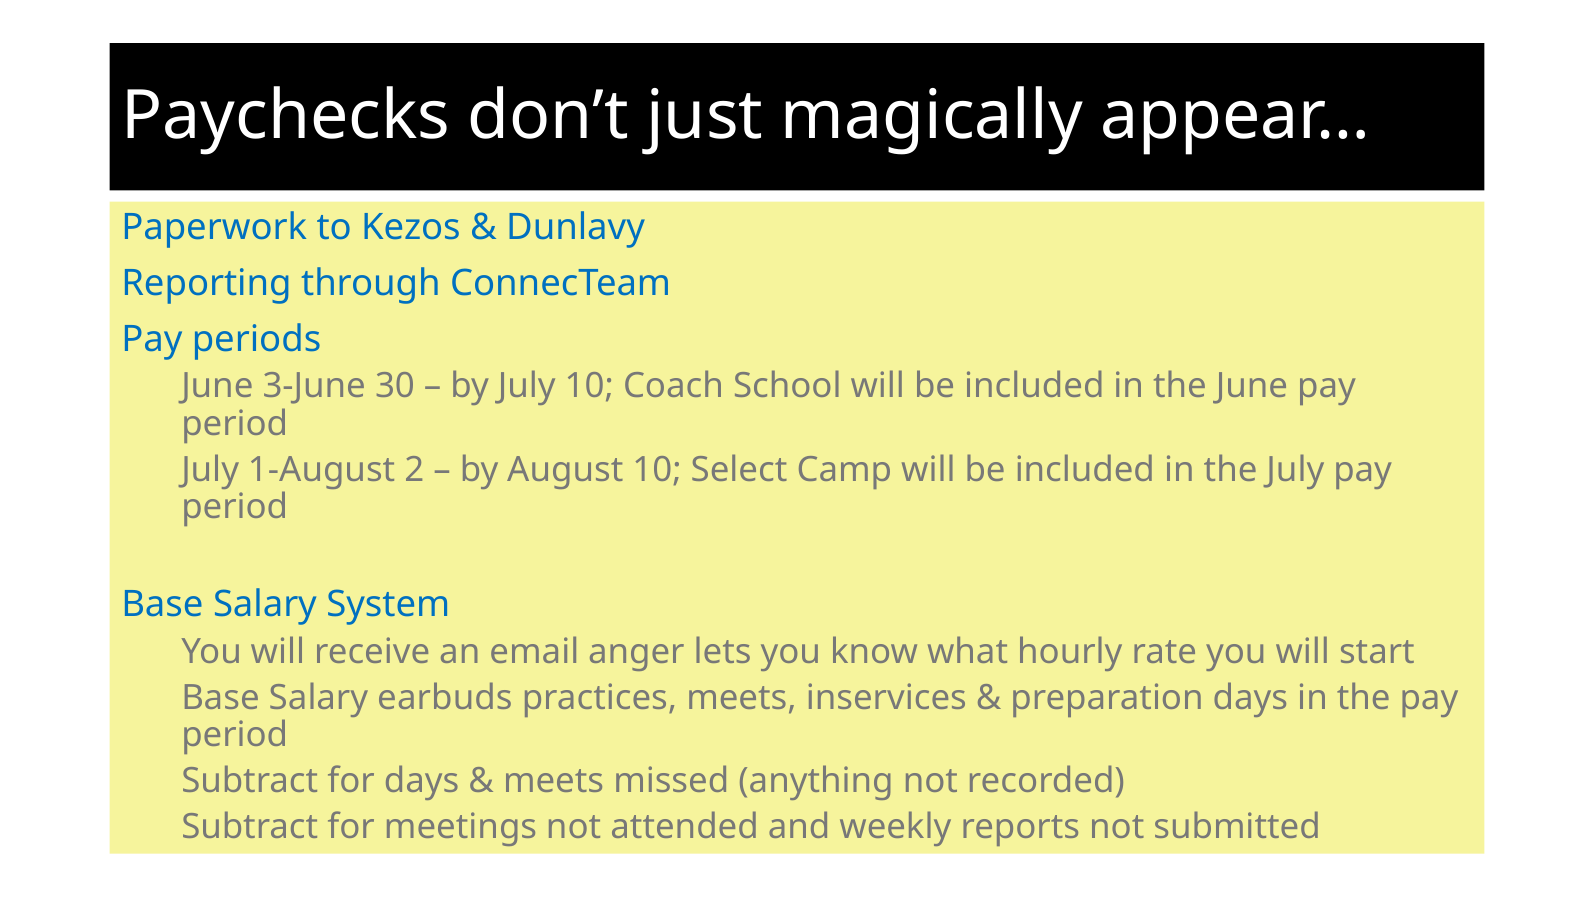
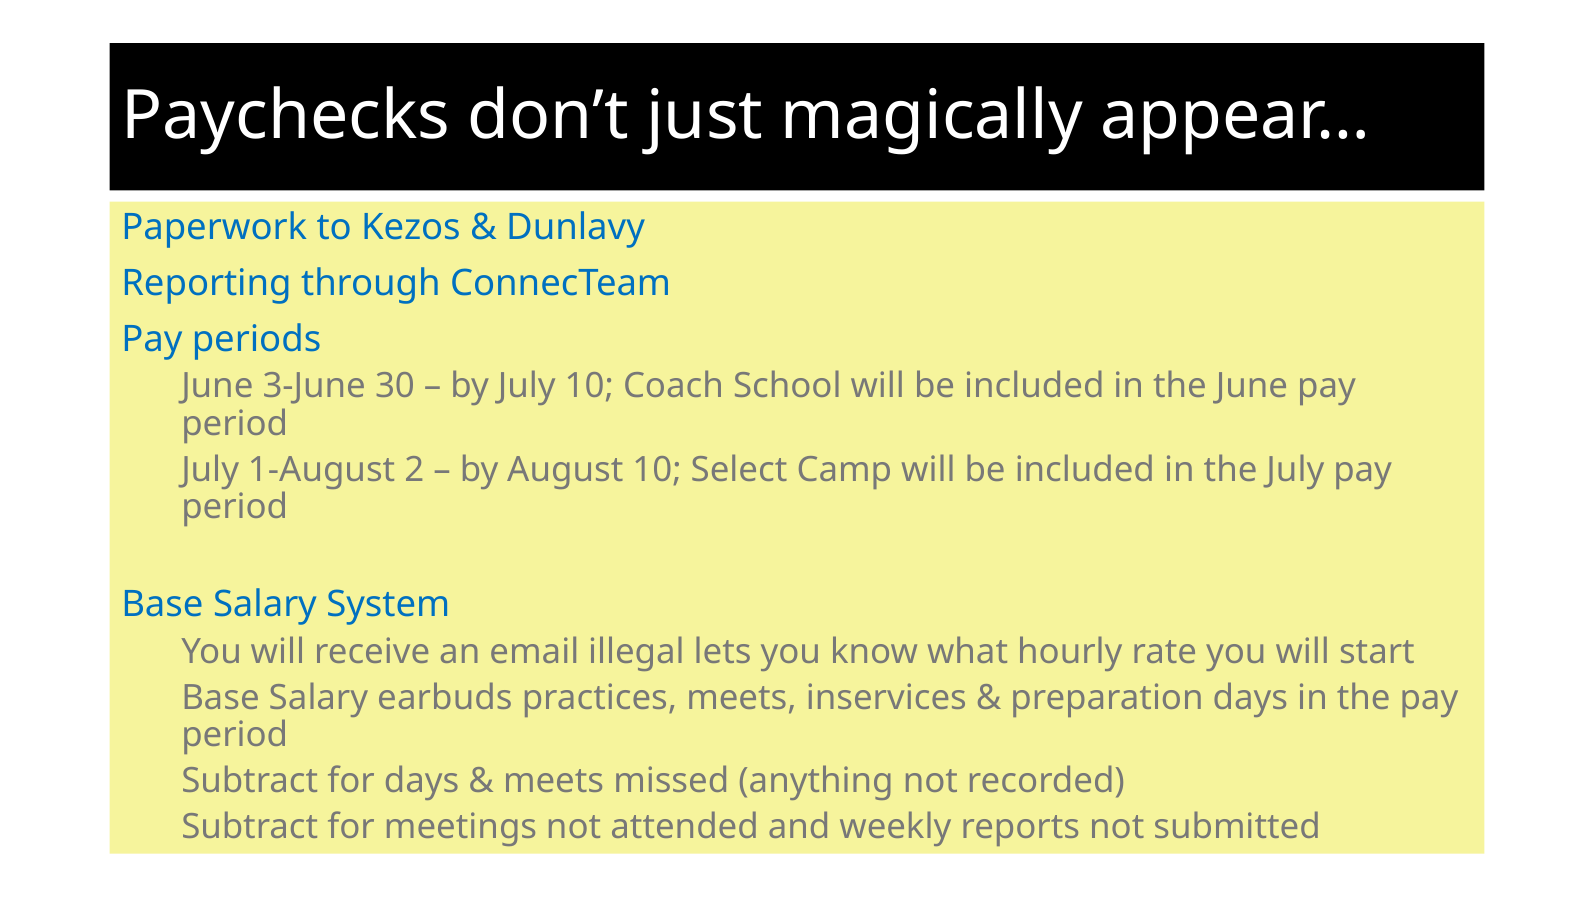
anger: anger -> illegal
